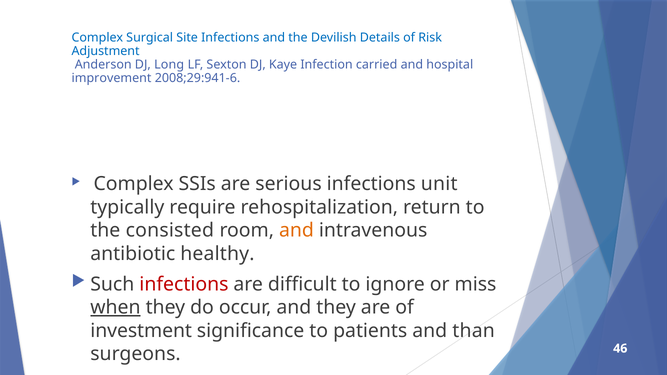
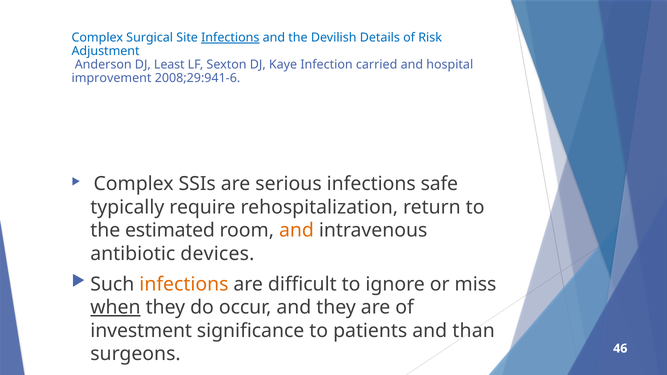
Infections at (230, 38) underline: none -> present
Long: Long -> Least
unit: unit -> safe
consisted: consisted -> estimated
healthy: healthy -> devices
infections at (184, 284) colour: red -> orange
